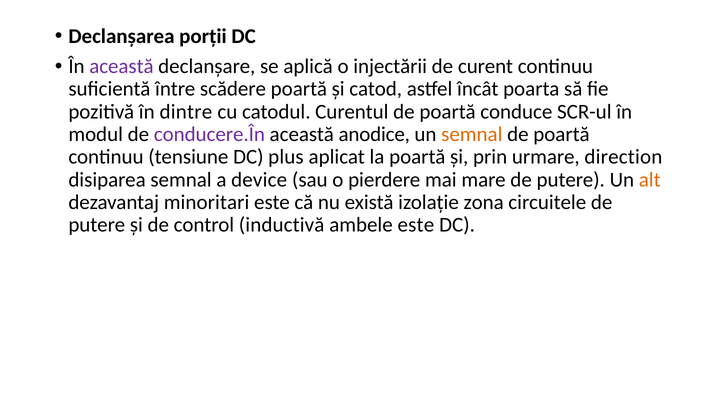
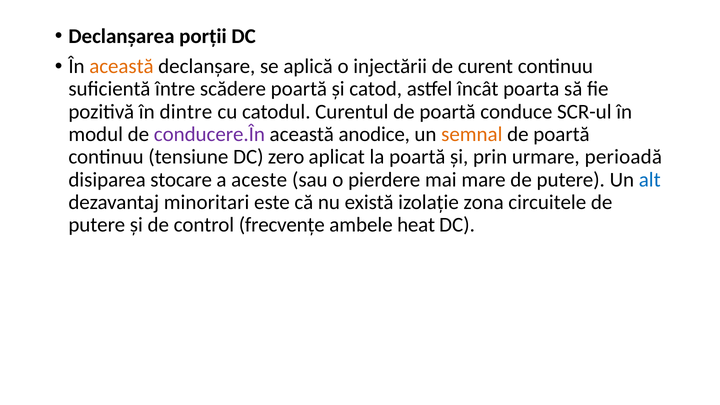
această at (121, 66) colour: purple -> orange
plus: plus -> zero
direction: direction -> perioadă
disiparea semnal: semnal -> stocare
device: device -> aceste
alt colour: orange -> blue
inductivă: inductivă -> frecvențe
ambele este: este -> heat
